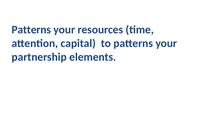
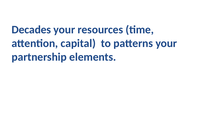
Patterns at (31, 30): Patterns -> Decades
